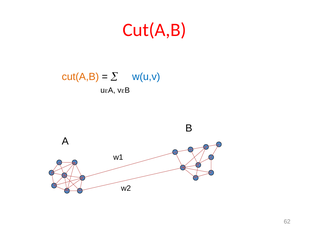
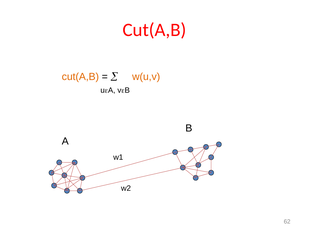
w(u,v colour: blue -> orange
